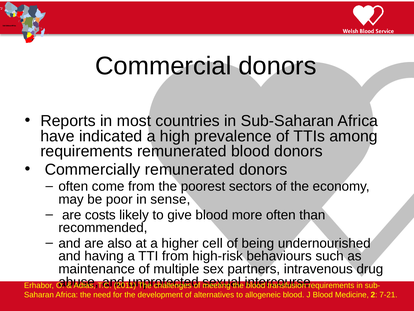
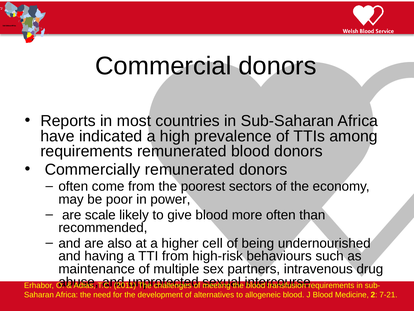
sense: sense -> power
costs: costs -> scale
